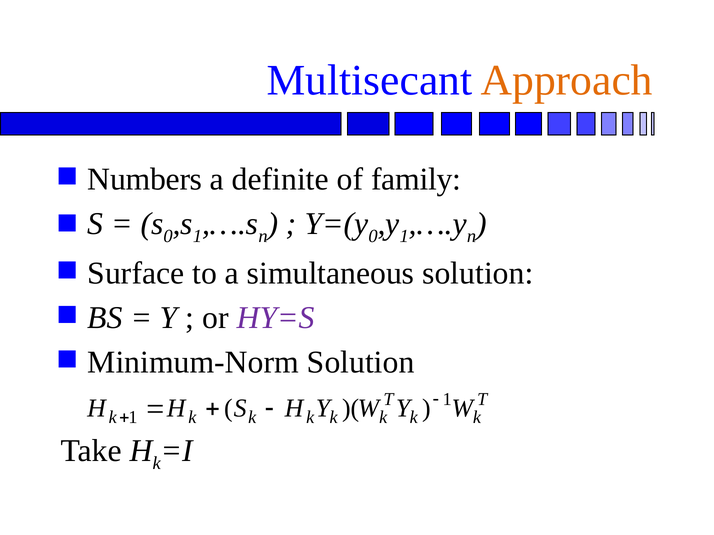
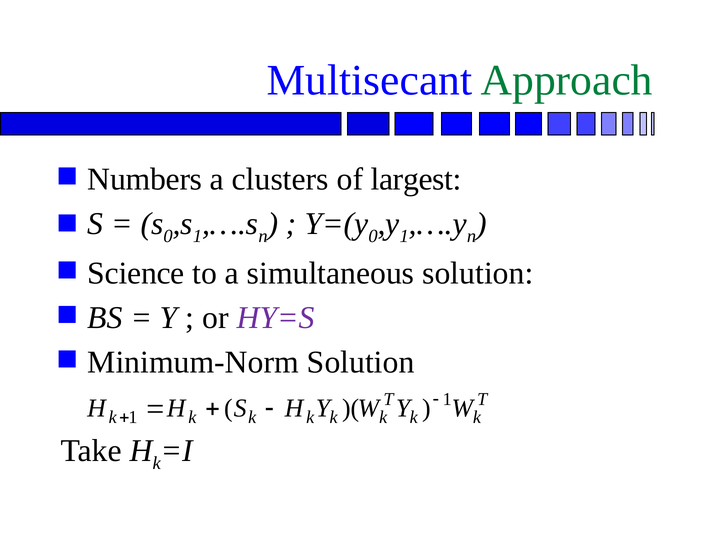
Approach colour: orange -> green
definite: definite -> clusters
family: family -> largest
Surface: Surface -> Science
